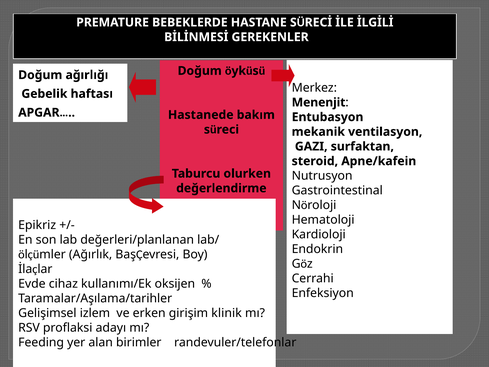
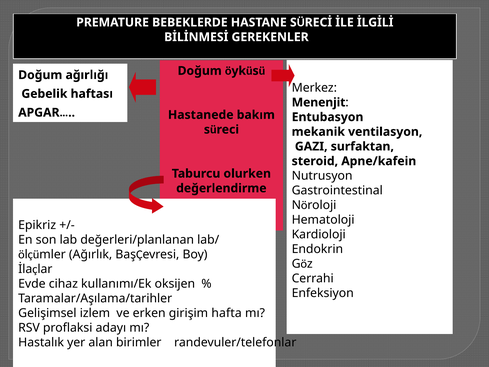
klinik: klinik -> hafta
Feeding: Feeding -> Hastalık
